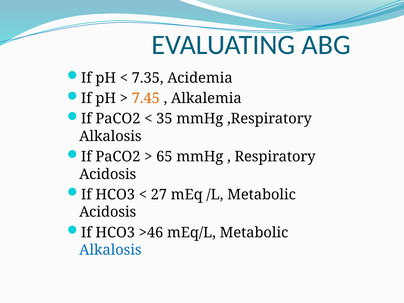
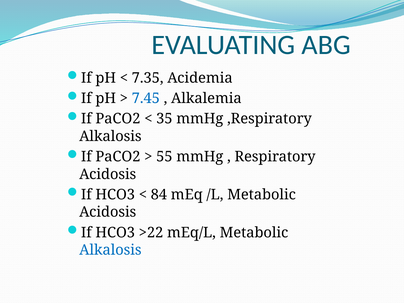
7.45 colour: orange -> blue
65: 65 -> 55
27: 27 -> 84
>46: >46 -> >22
